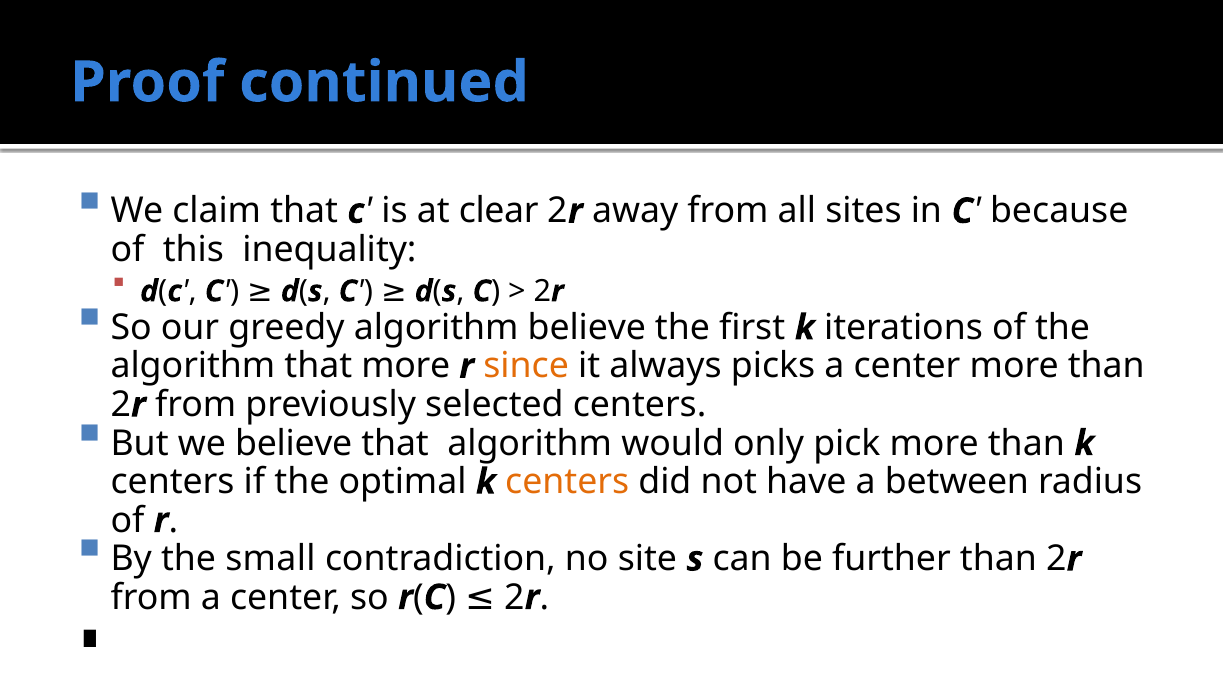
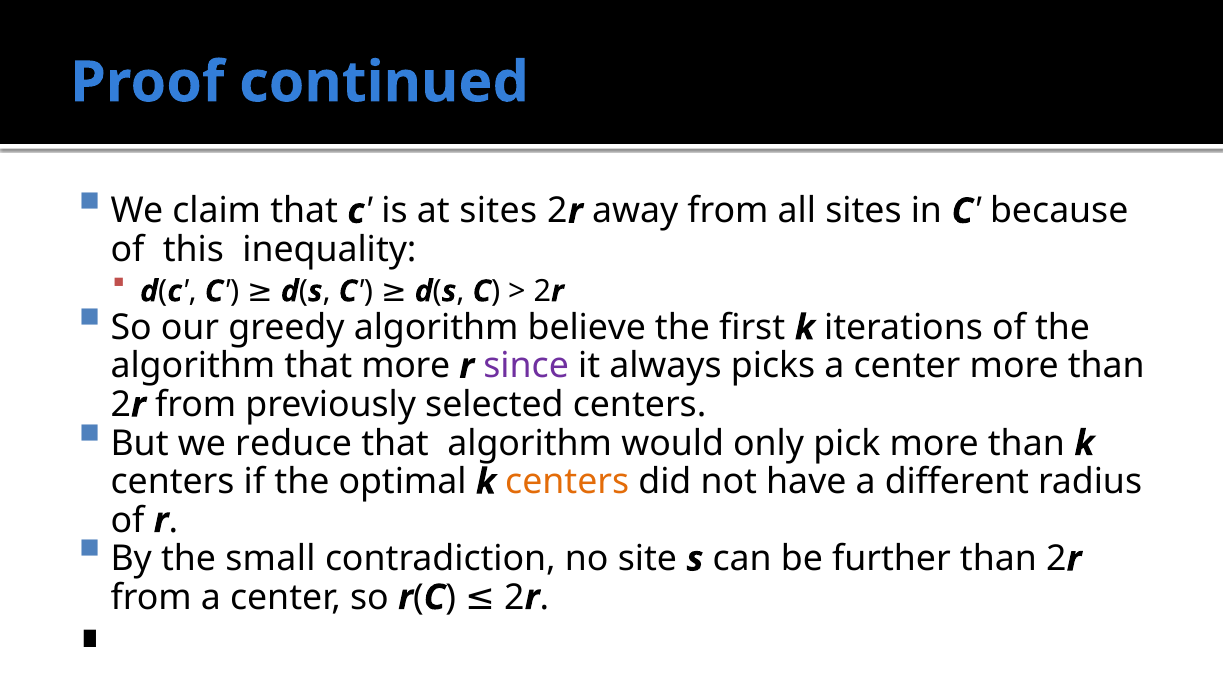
at clear: clear -> sites
since colour: orange -> purple
we believe: believe -> reduce
between: between -> different
